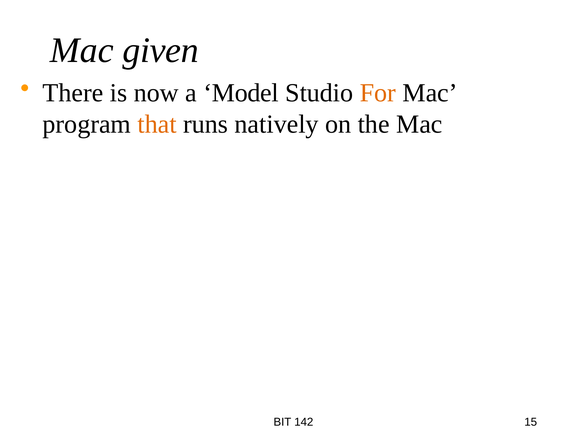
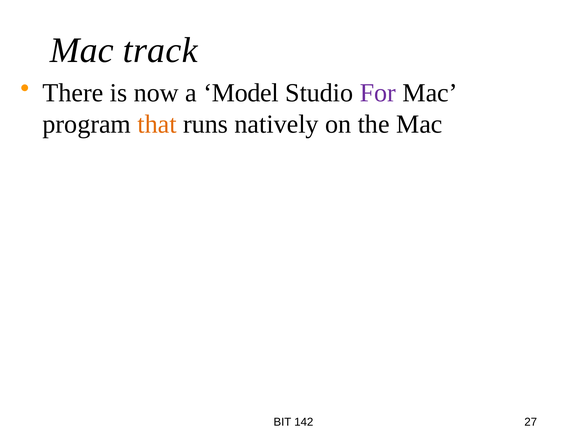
given: given -> track
For colour: orange -> purple
15: 15 -> 27
